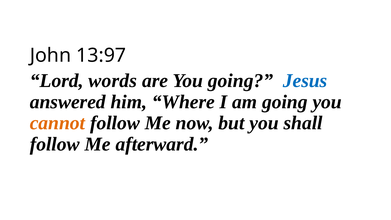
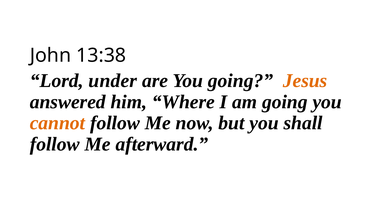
13:97: 13:97 -> 13:38
words: words -> under
Jesus colour: blue -> orange
